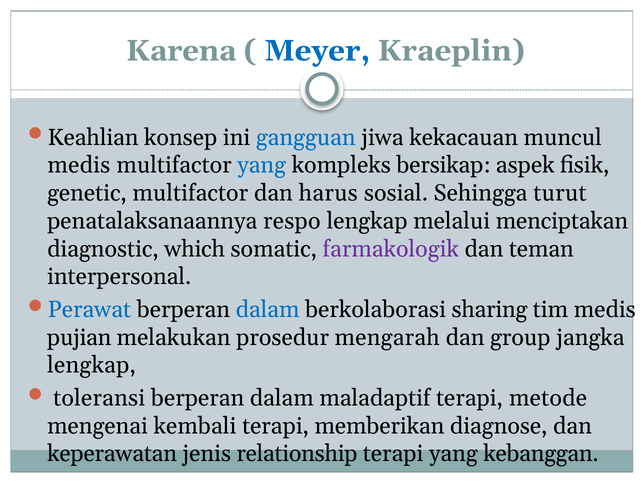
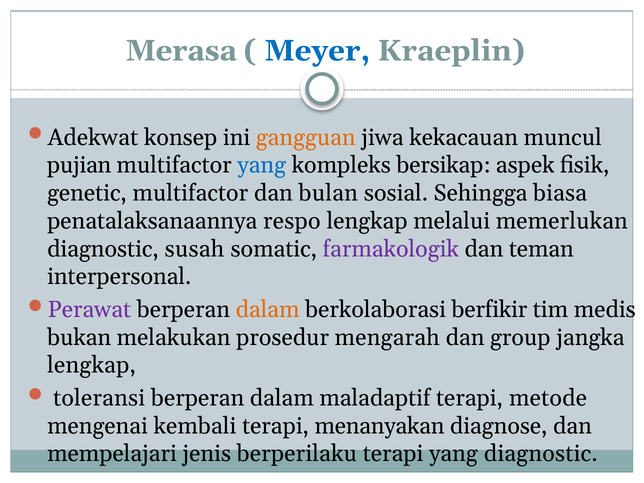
Karena: Karena -> Merasa
Keahlian: Keahlian -> Adekwat
gangguan colour: blue -> orange
medis at (79, 165): medis -> pujian
harus: harus -> bulan
turut: turut -> biasa
menciptakan: menciptakan -> memerlukan
which: which -> susah
Perawat colour: blue -> purple
dalam at (268, 310) colour: blue -> orange
sharing: sharing -> berfikir
pujian: pujian -> bukan
memberikan: memberikan -> menanyakan
keperawatan: keperawatan -> mempelajari
relationship: relationship -> berperilaku
yang kebanggan: kebanggan -> diagnostic
